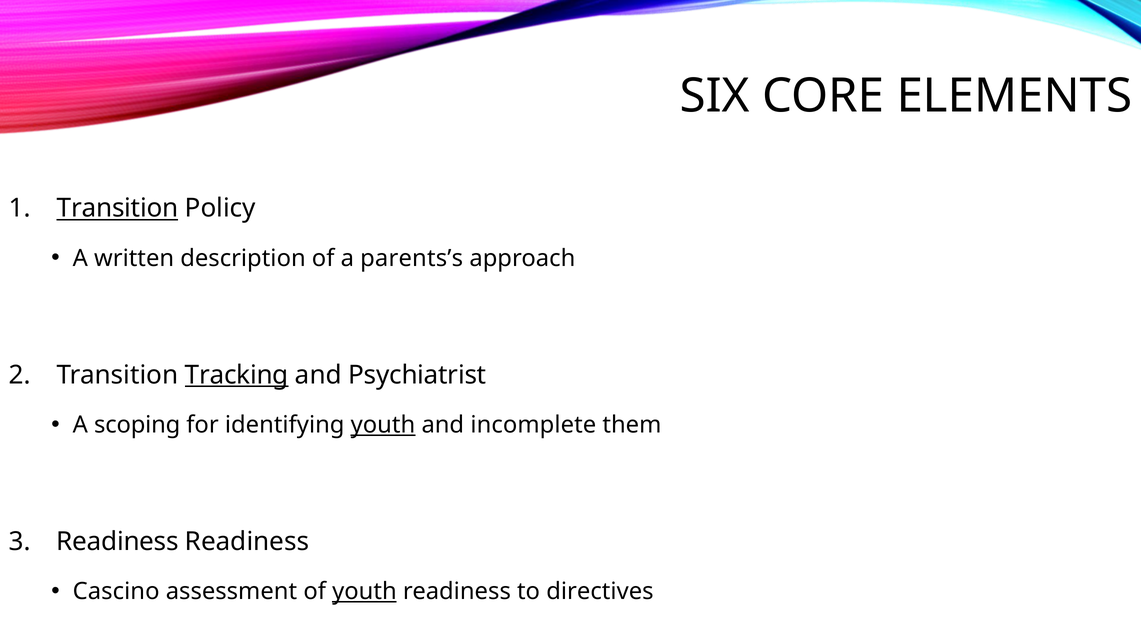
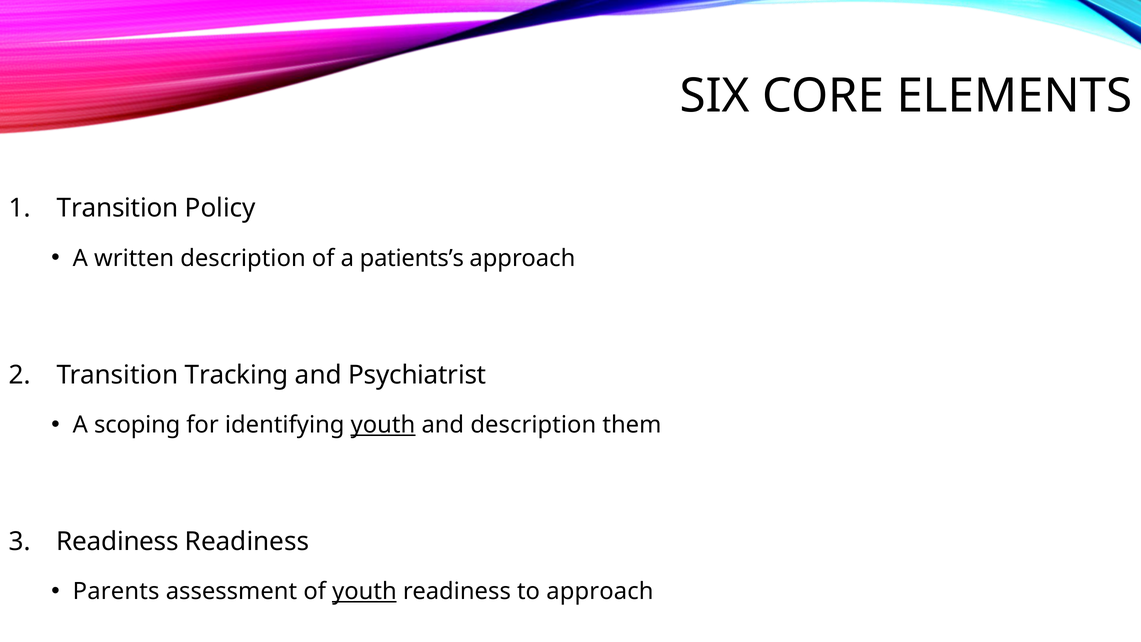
Transition at (118, 208) underline: present -> none
parents’s: parents’s -> patients’s
Tracking underline: present -> none
and incomplete: incomplete -> description
Cascino: Cascino -> Parents
to directives: directives -> approach
